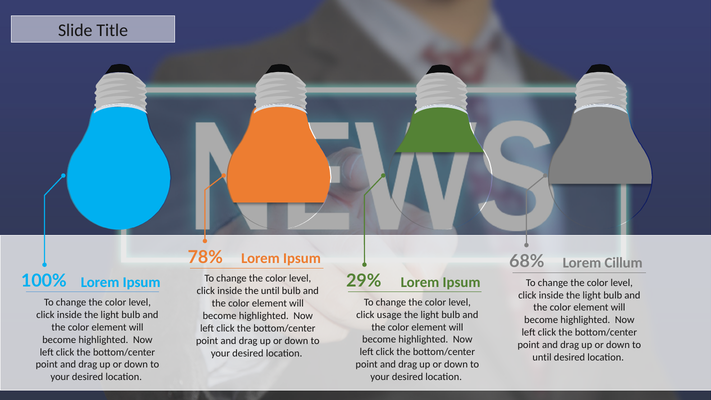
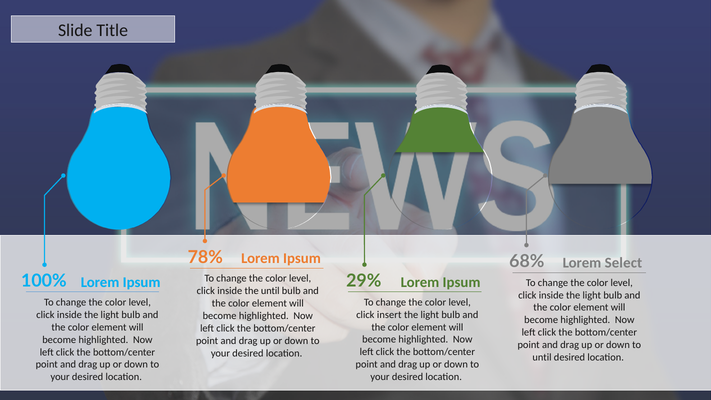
Cillum: Cillum -> Select
usage: usage -> insert
